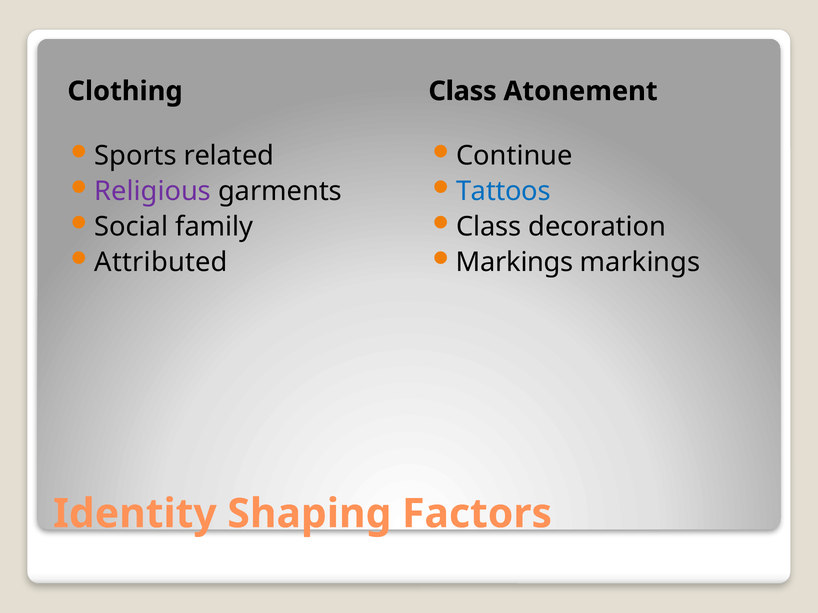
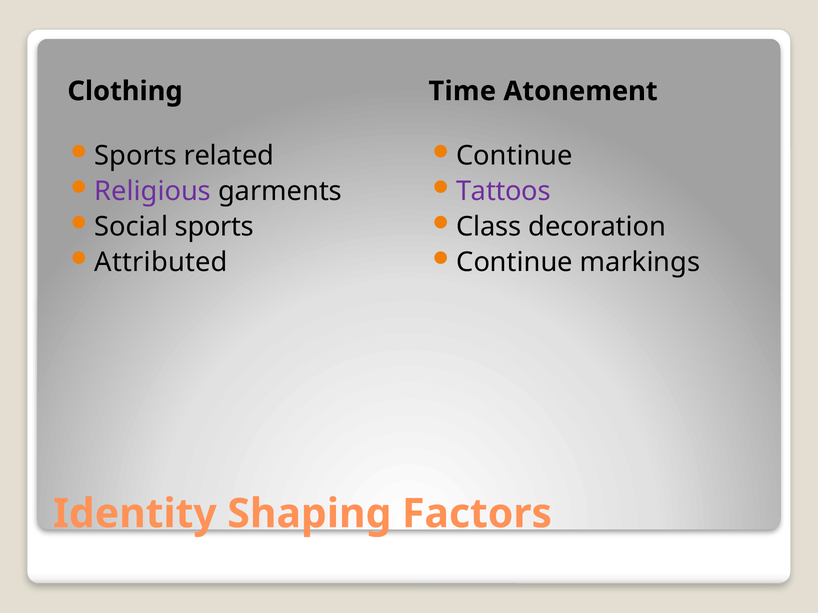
Clothing Class: Class -> Time
Tattoos colour: blue -> purple
Social family: family -> sports
Markings at (515, 263): Markings -> Continue
